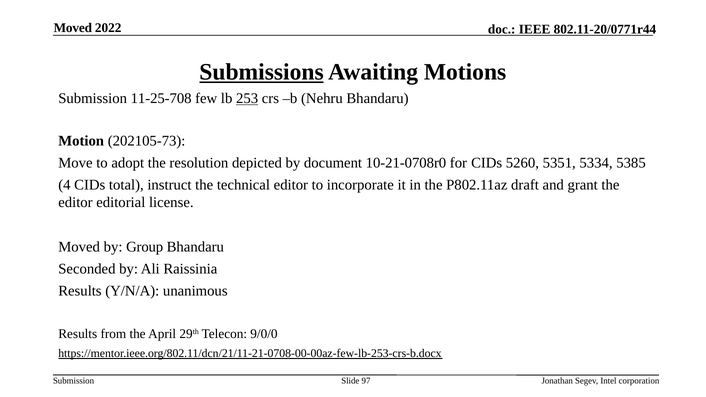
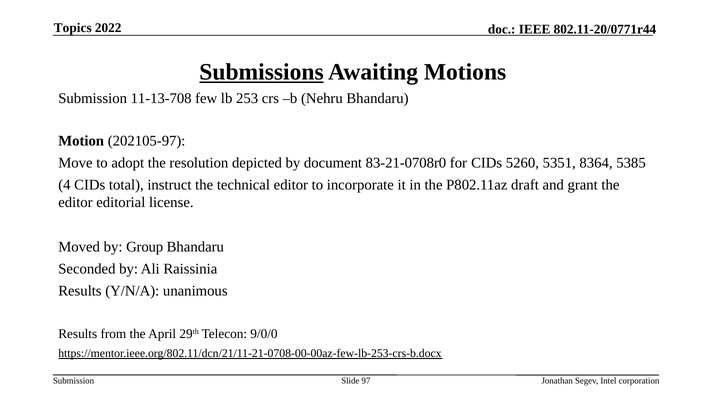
Moved at (73, 28): Moved -> Topics
11-25-708: 11-25-708 -> 11-13-708
253 underline: present -> none
202105-73: 202105-73 -> 202105-97
10-21-0708r0: 10-21-0708r0 -> 83-21-0708r0
5334: 5334 -> 8364
